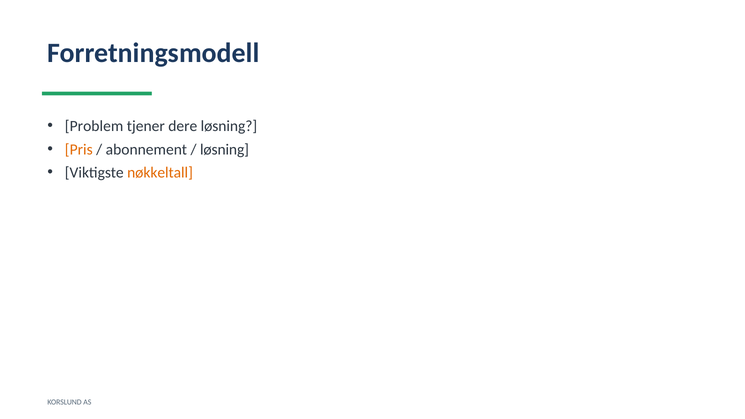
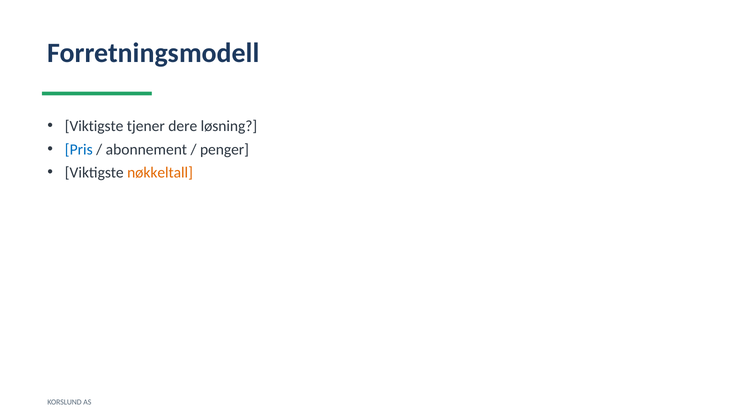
Problem at (94, 126): Problem -> Viktigste
Pris colour: orange -> blue
løsning at (224, 149): løsning -> penger
